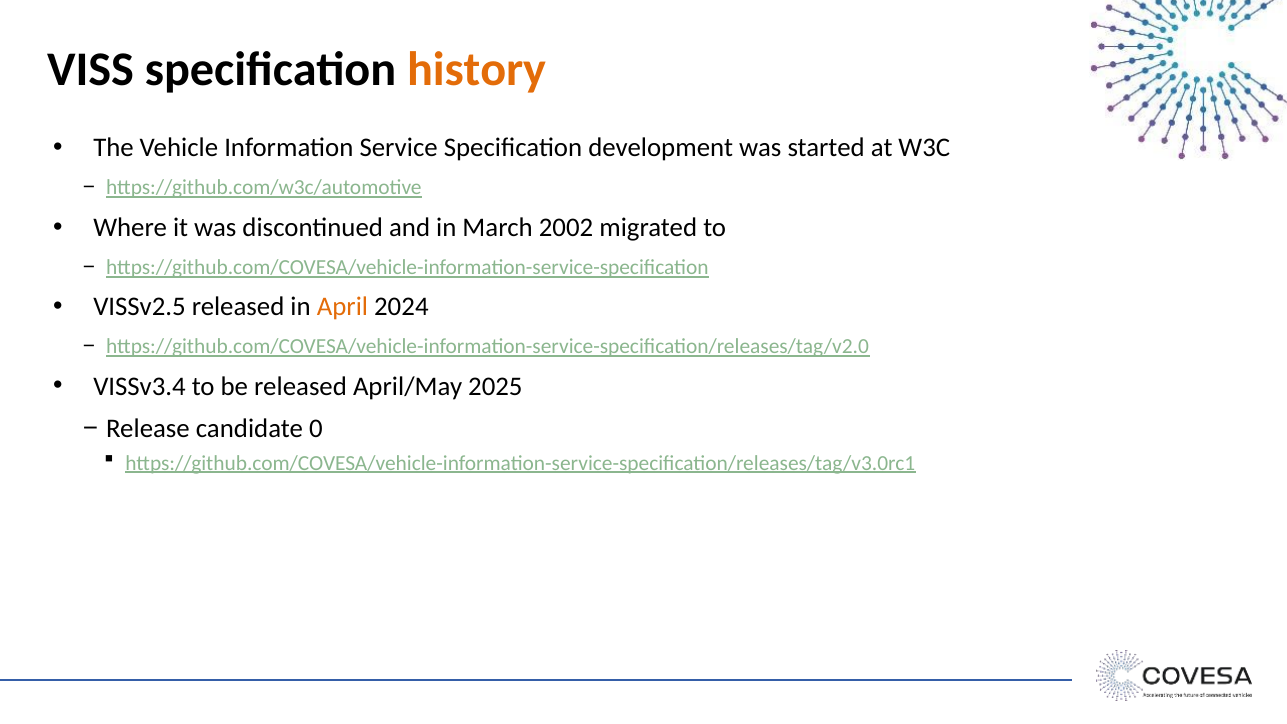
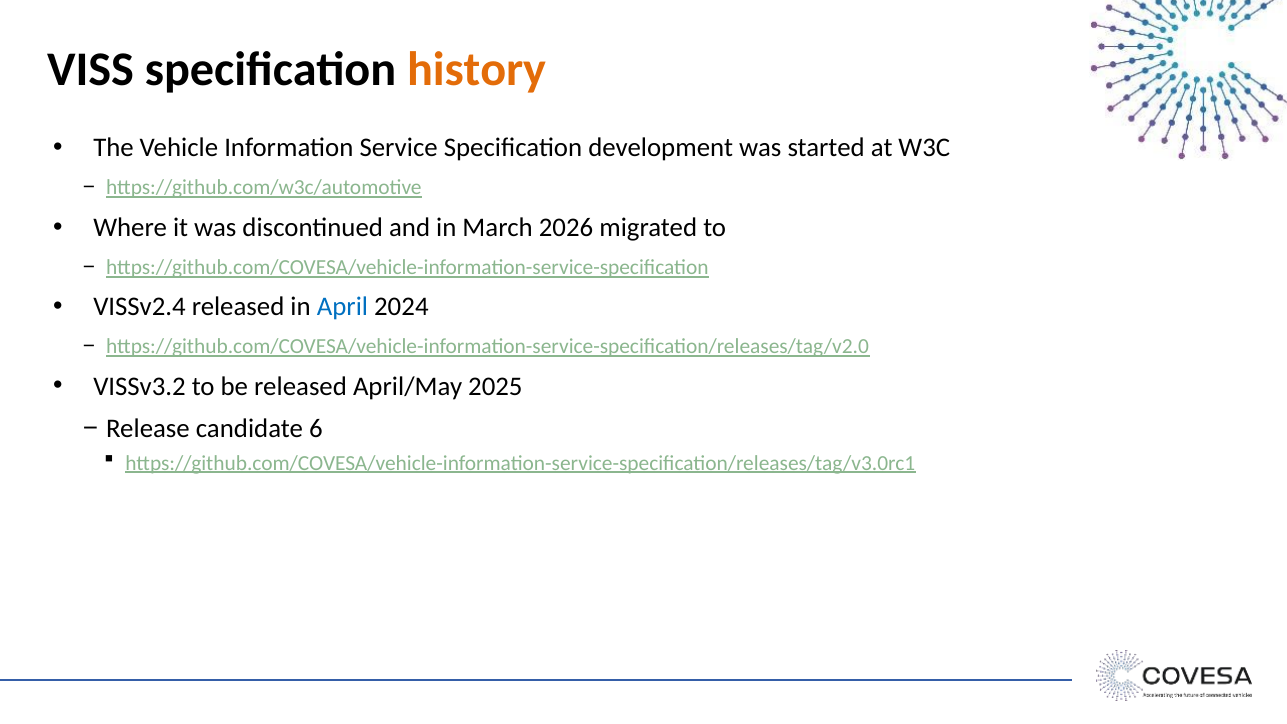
2002: 2002 -> 2026
VISSv2.5: VISSv2.5 -> VISSv2.4
April colour: orange -> blue
VISSv3.4: VISSv3.4 -> VISSv3.2
0: 0 -> 6
